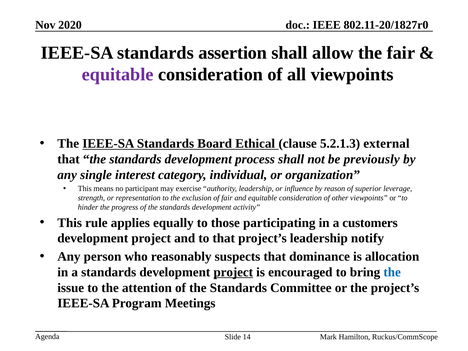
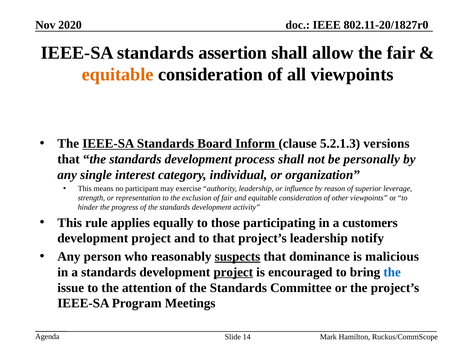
equitable at (118, 75) colour: purple -> orange
Ethical: Ethical -> Inform
external: external -> versions
previously: previously -> personally
suspects underline: none -> present
allocation: allocation -> malicious
